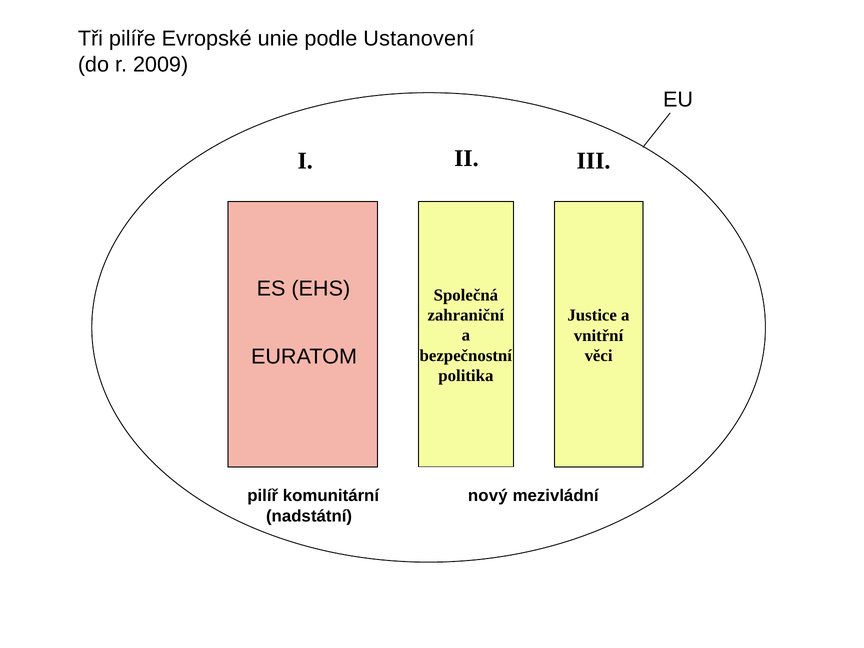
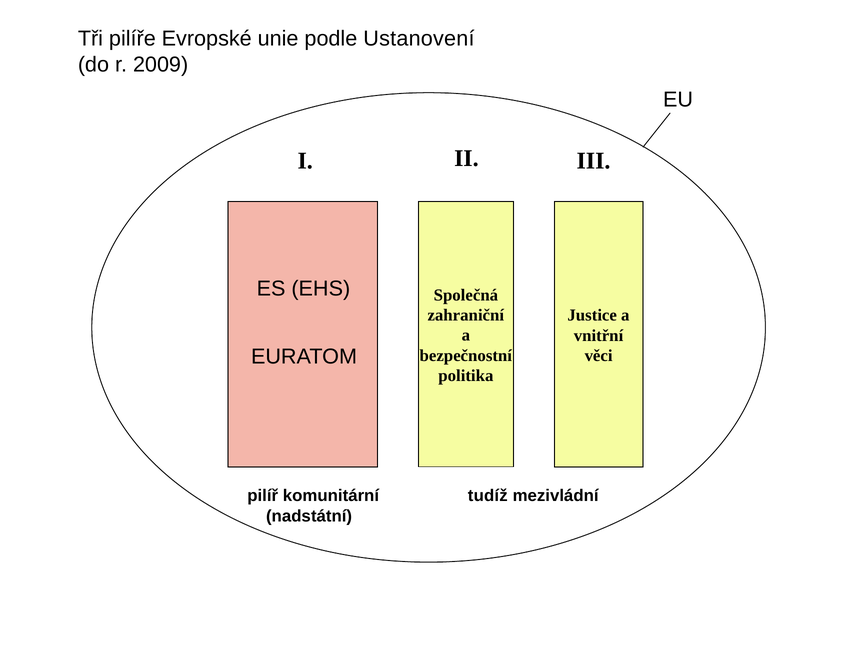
nový: nový -> tudíž
